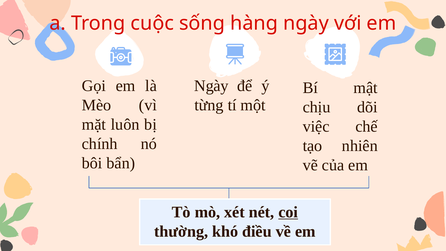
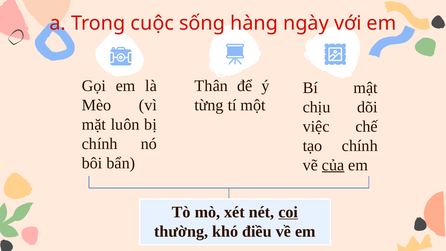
Ngày at (211, 86): Ngày -> Thân
tạo nhiên: nhiên -> chính
của underline: none -> present
